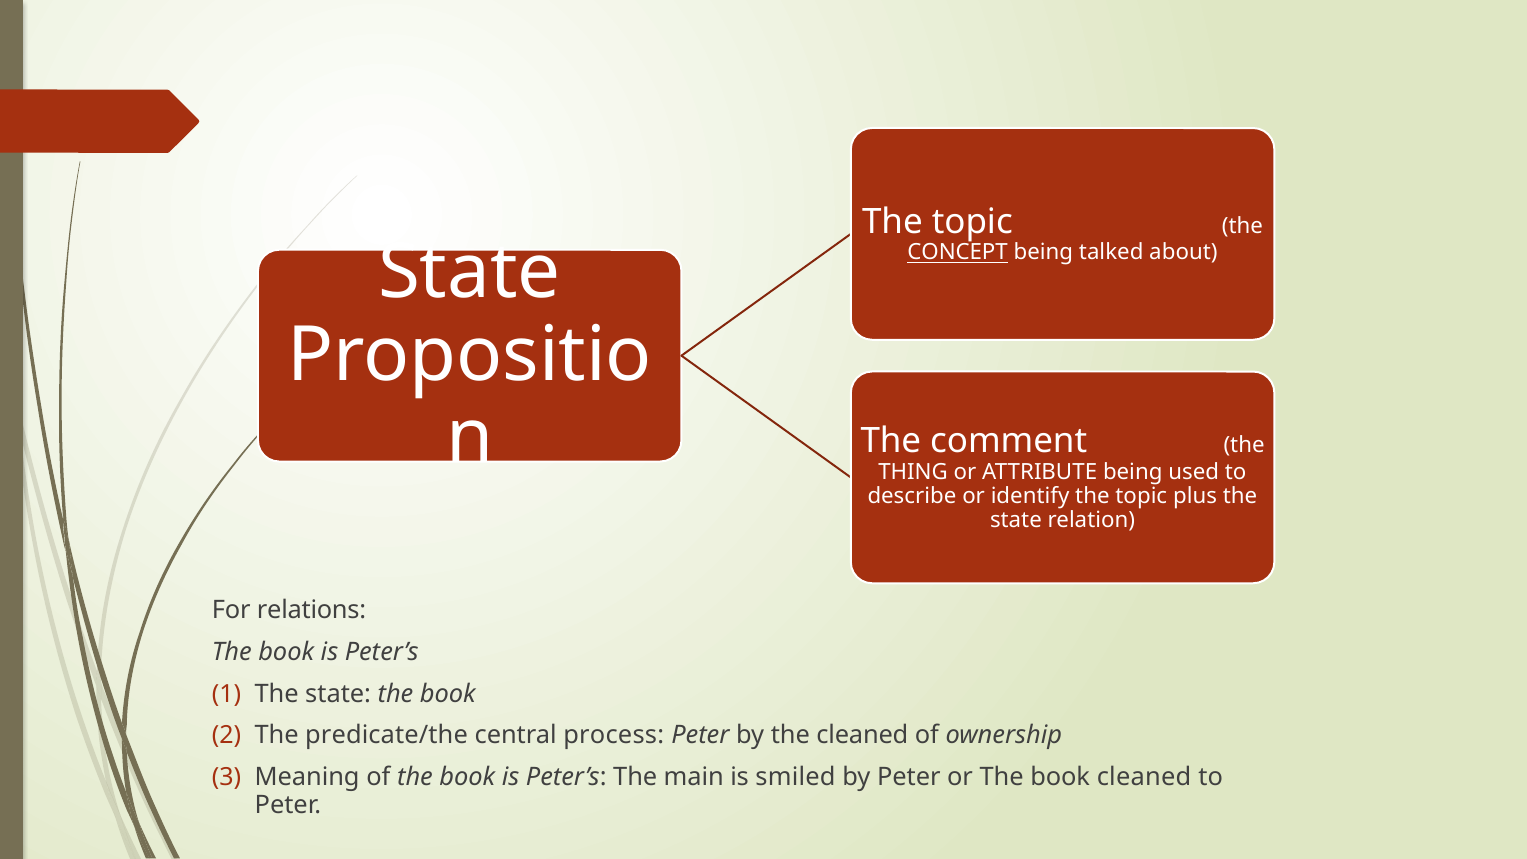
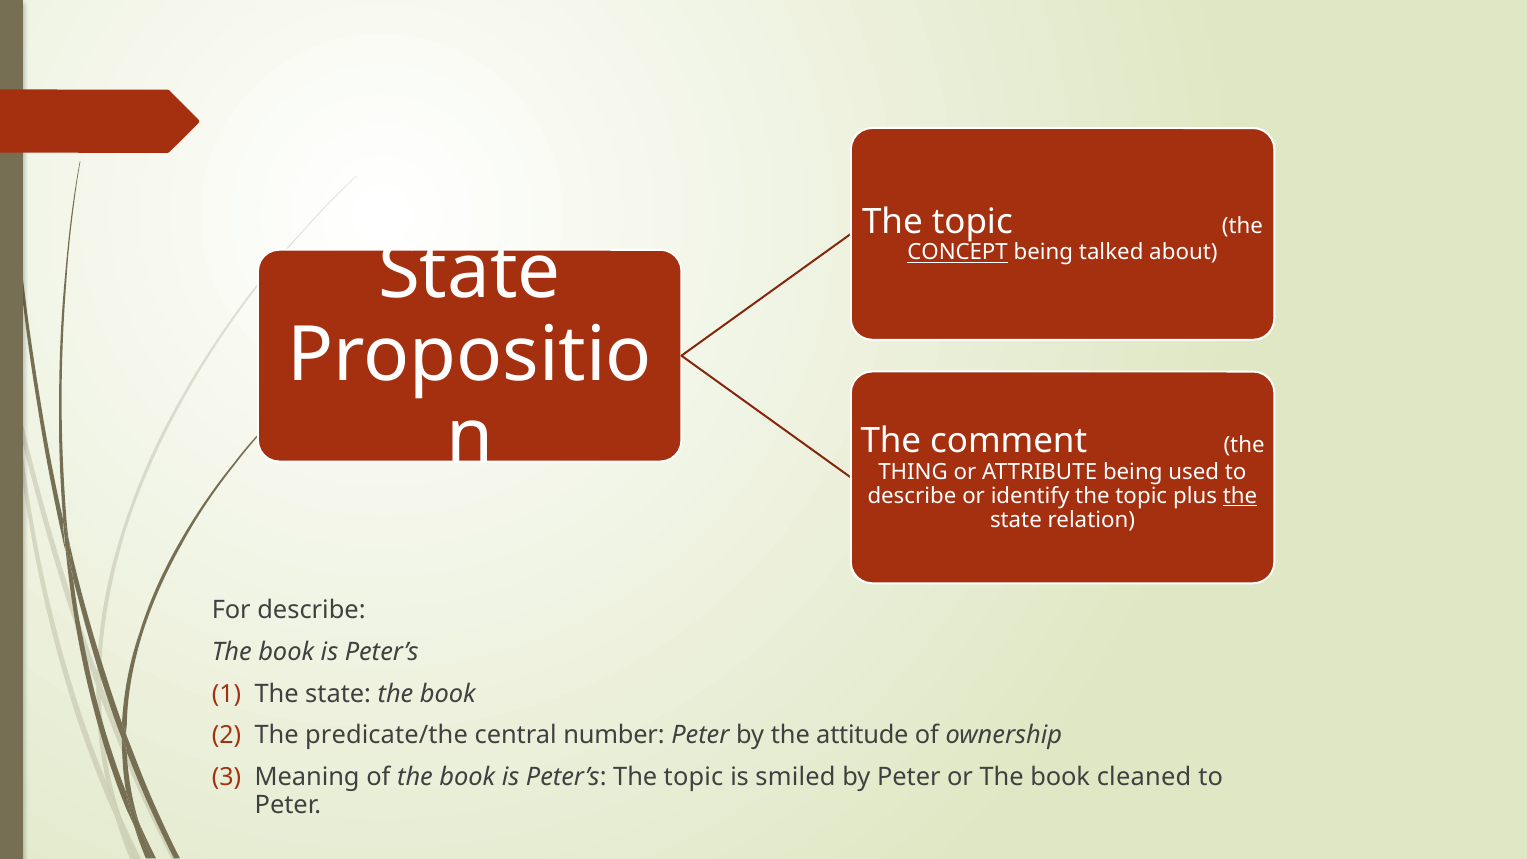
the at (1240, 496) underline: none -> present
For relations: relations -> describe
process: process -> number
the cleaned: cleaned -> attitude
Peter’s The main: main -> topic
